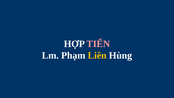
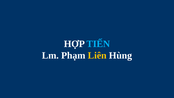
TIẾN colour: pink -> light blue
